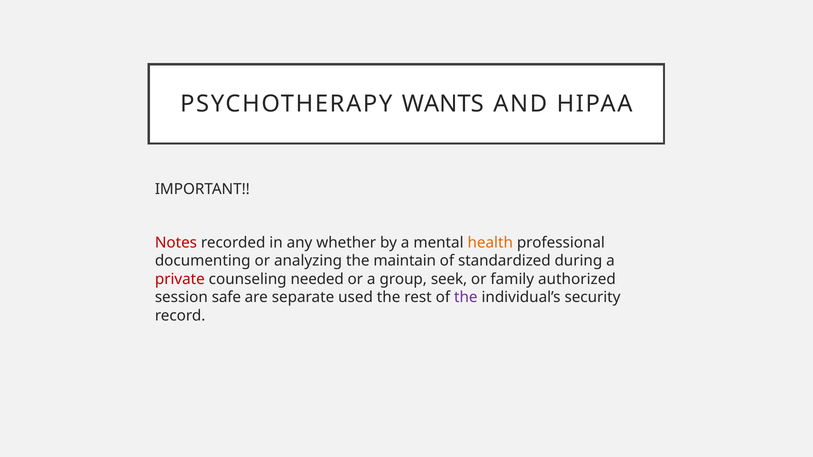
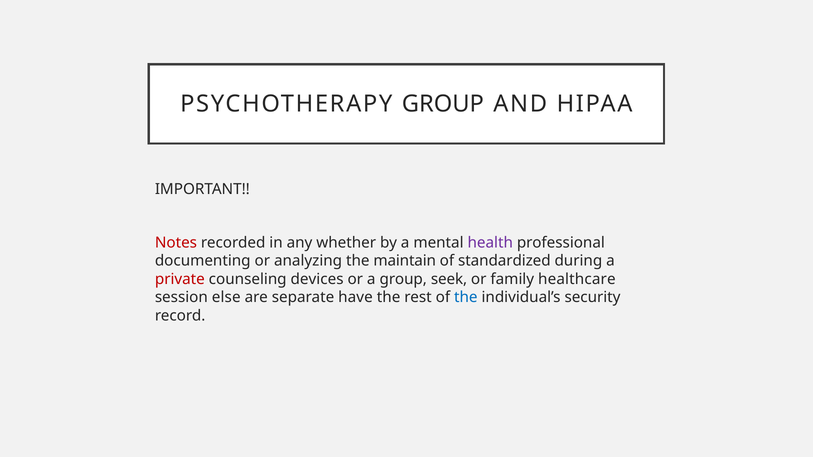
PSYCHOTHERAPY WANTS: WANTS -> GROUP
health colour: orange -> purple
needed: needed -> devices
authorized: authorized -> healthcare
safe: safe -> else
used: used -> have
the at (466, 298) colour: purple -> blue
